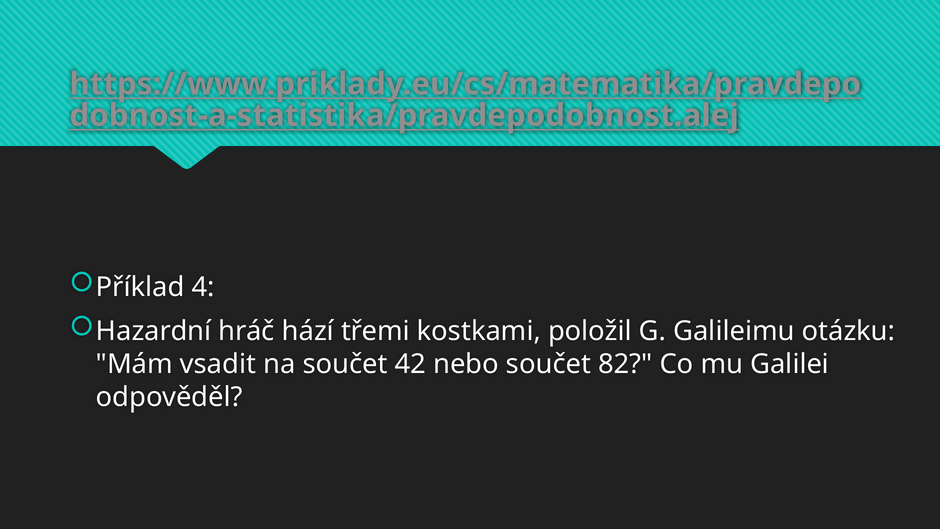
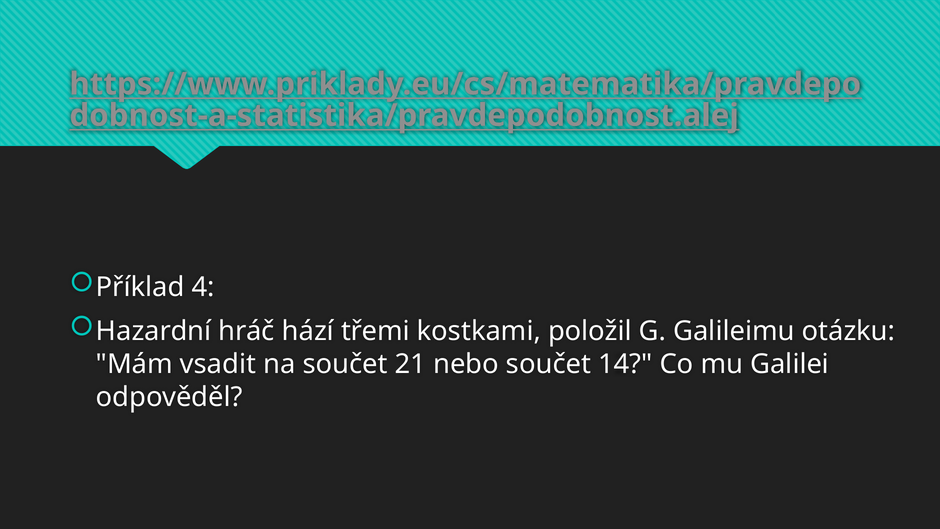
42: 42 -> 21
82: 82 -> 14
